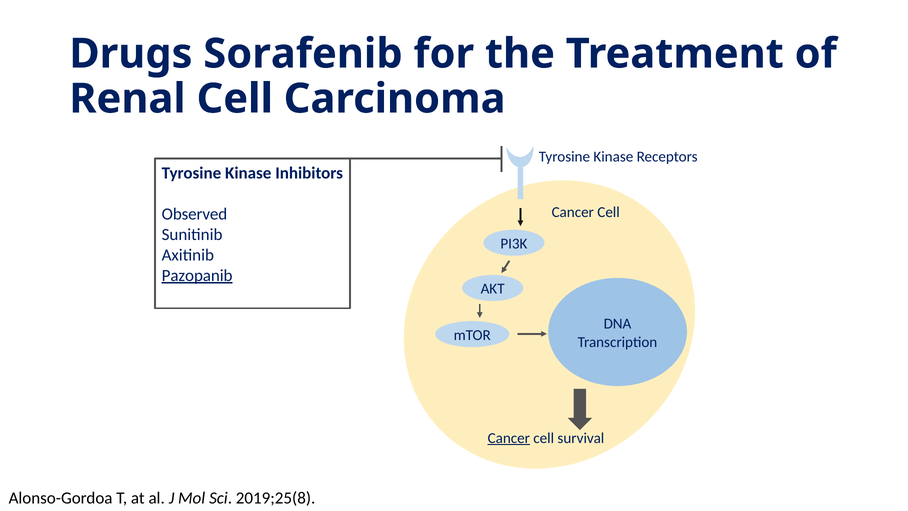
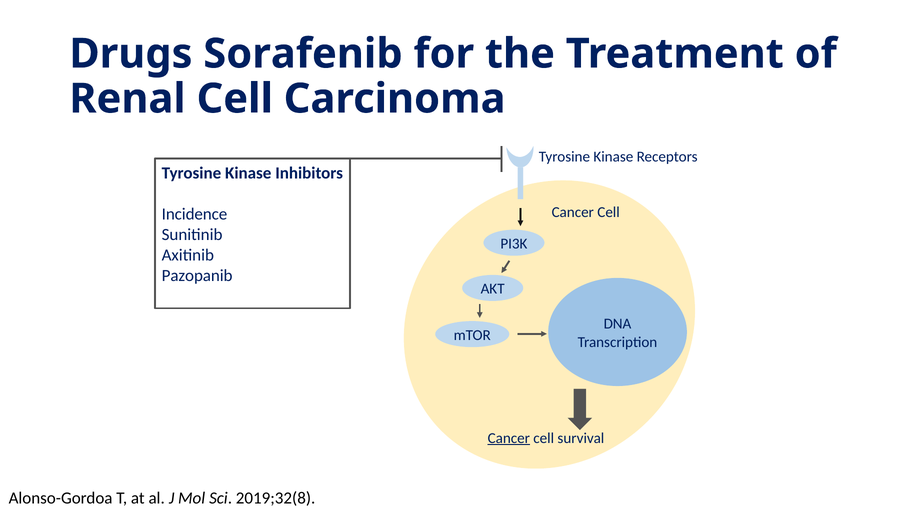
Observed: Observed -> Incidence
Pazopanib underline: present -> none
2019;25(8: 2019;25(8 -> 2019;32(8
